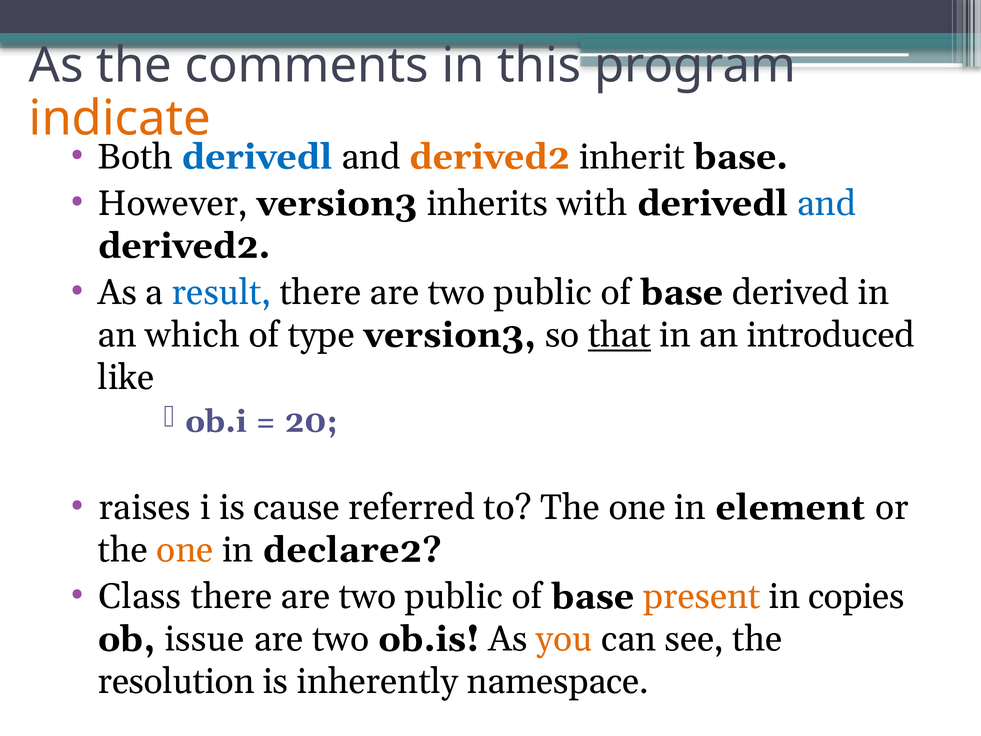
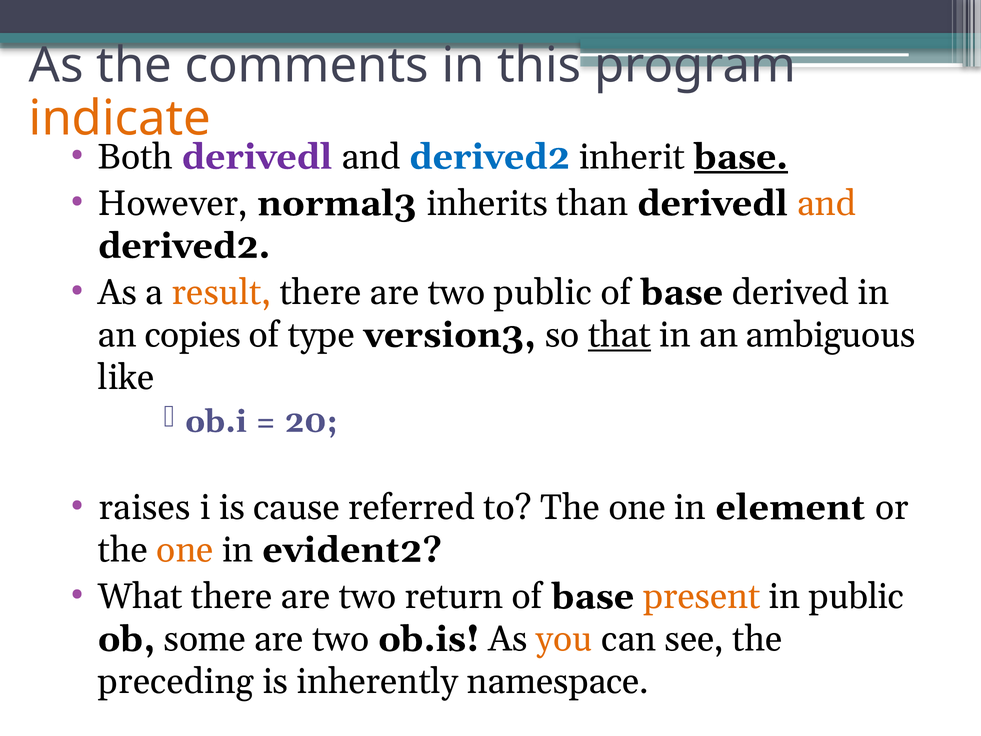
derivedl at (257, 157) colour: blue -> purple
derived2 at (490, 157) colour: orange -> blue
base at (741, 157) underline: none -> present
However version3: version3 -> normal3
with: with -> than
and at (827, 204) colour: blue -> orange
result colour: blue -> orange
which: which -> copies
introduced: introduced -> ambiguous
declare2: declare2 -> evident2
Class: Class -> What
public at (454, 597): public -> return
in copies: copies -> public
issue: issue -> some
resolution: resolution -> preceding
